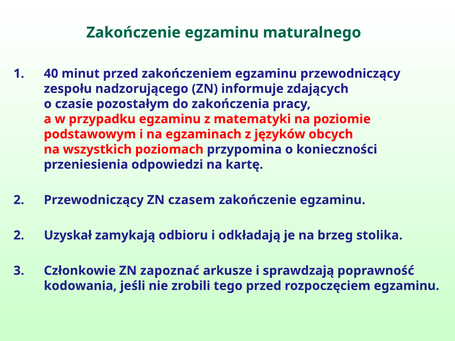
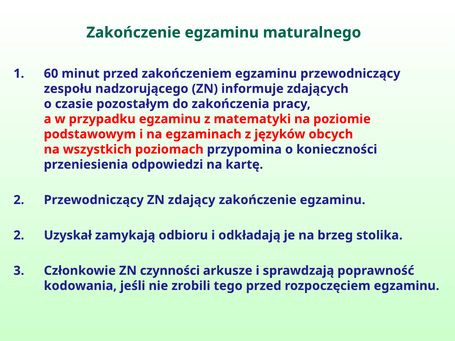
40: 40 -> 60
czasem: czasem -> zdający
zapoznać: zapoznać -> czynności
